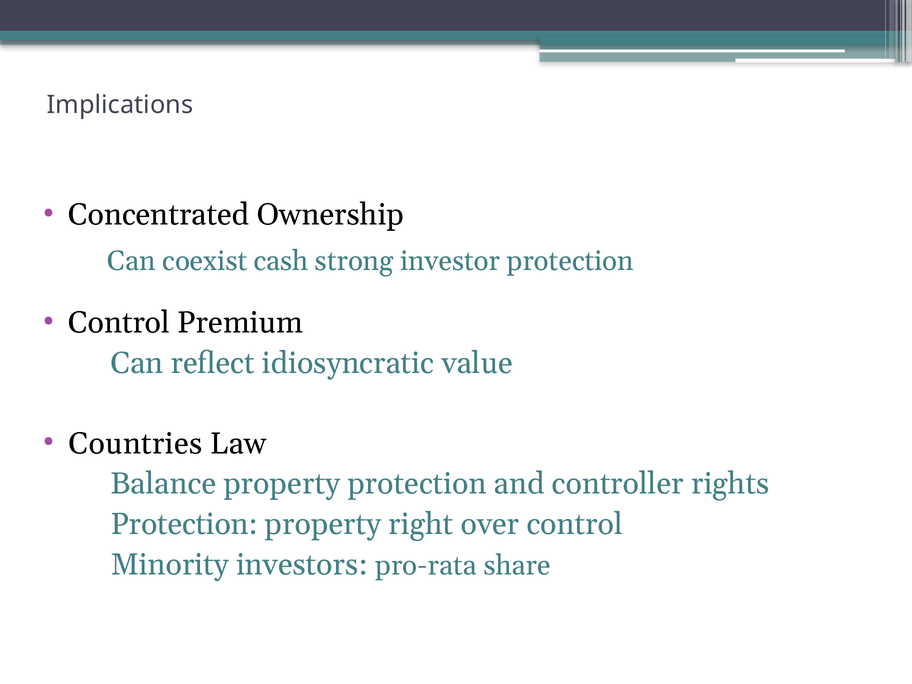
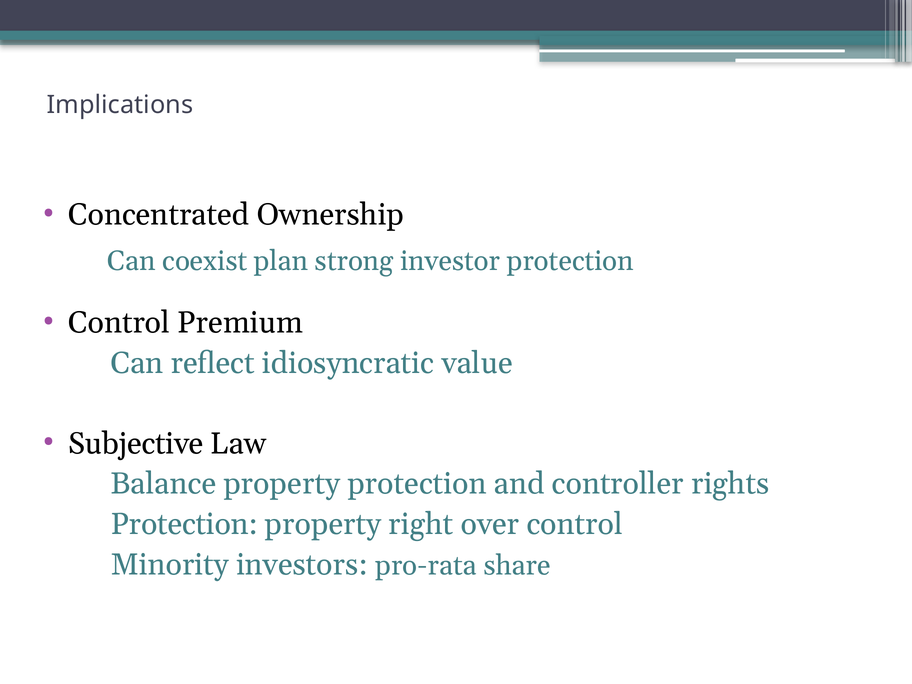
cash: cash -> plan
Countries: Countries -> Subjective
